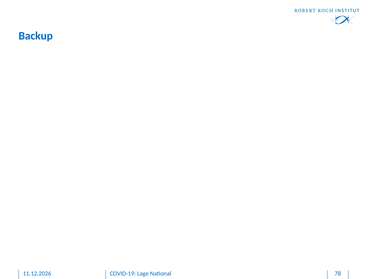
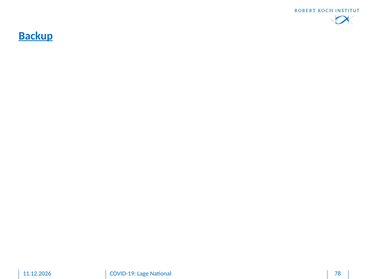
Backup underline: none -> present
